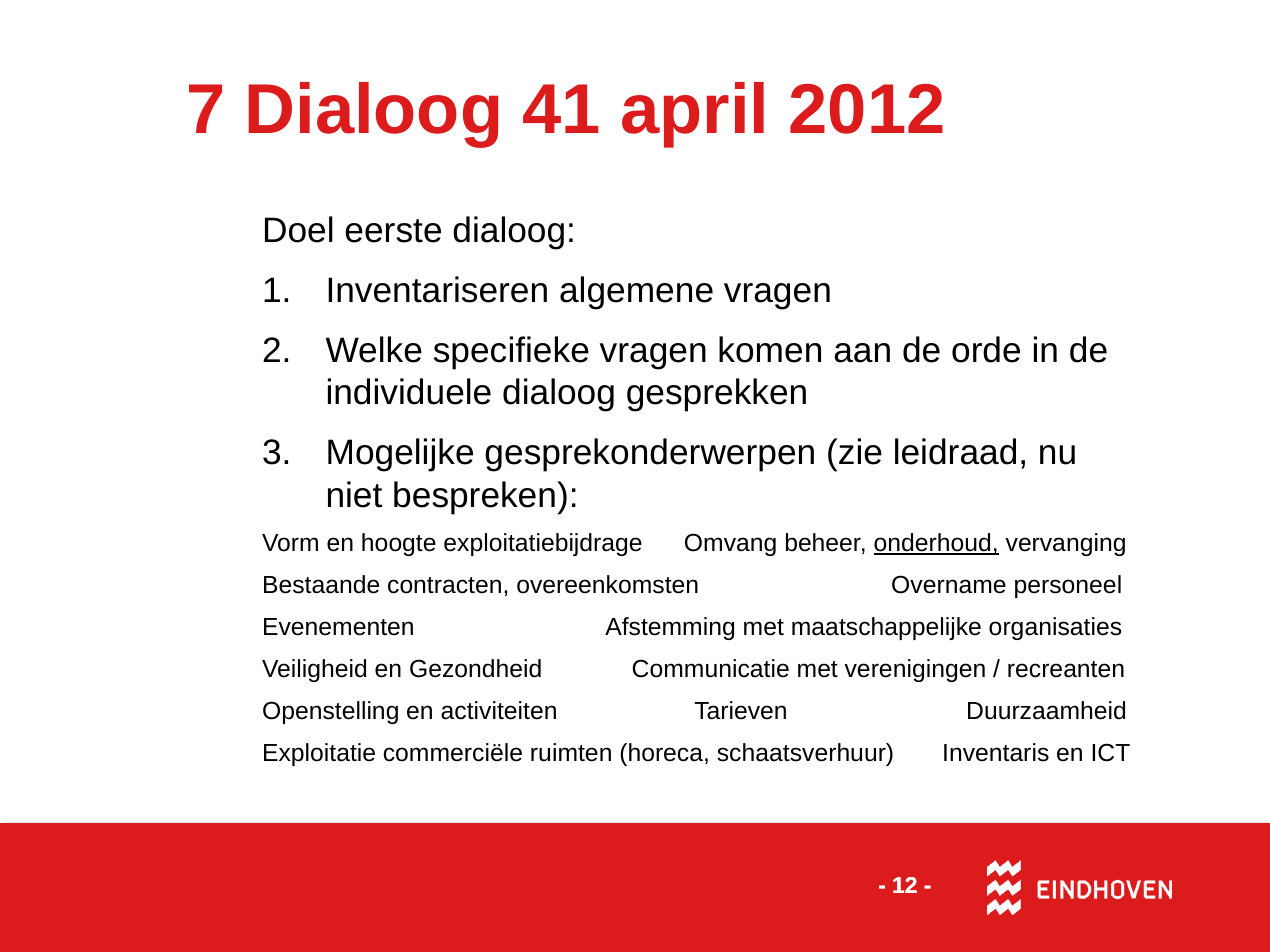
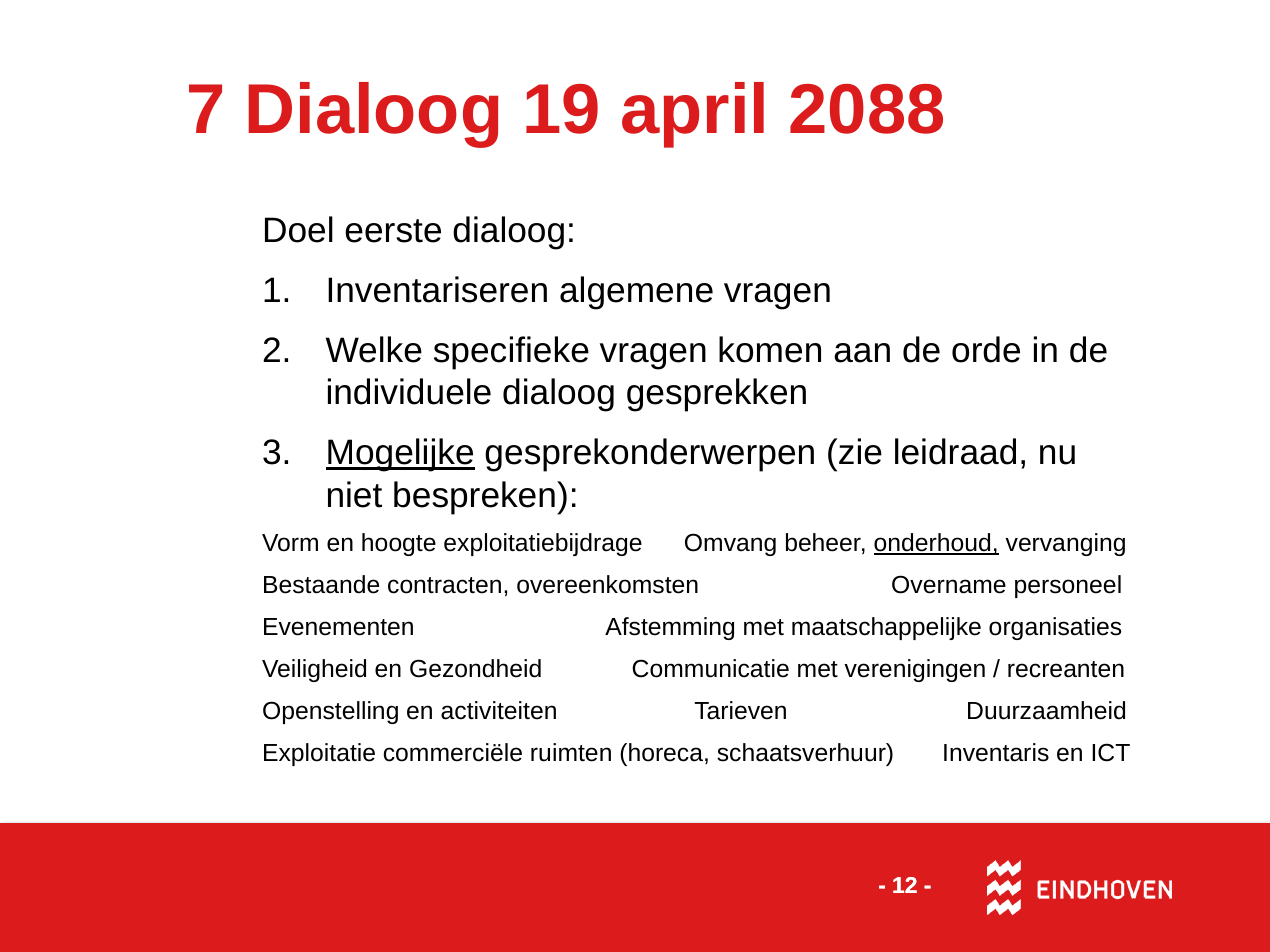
41: 41 -> 19
2012: 2012 -> 2088
Mogelijke underline: none -> present
